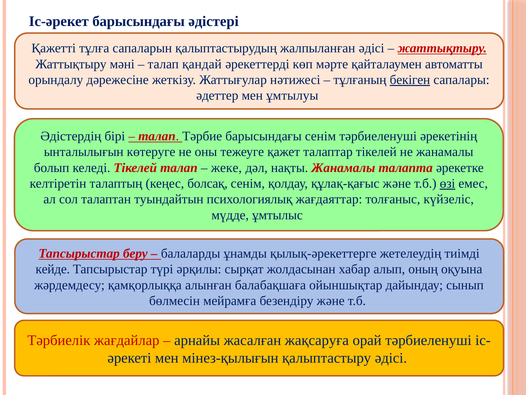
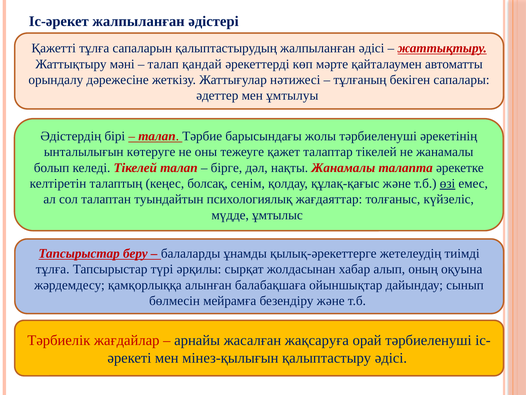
Іс-əрекет барысындағы: барысындағы -> жалпыланған
бекіген underline: present -> none
барысындағы сенім: сенім -> жолы
жеке: жеке -> бірге
кейде at (53, 269): кейде -> тұлға
